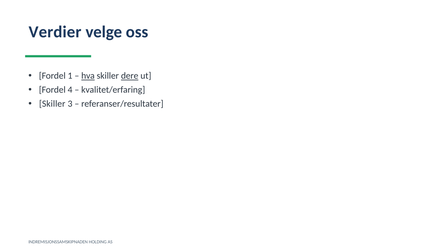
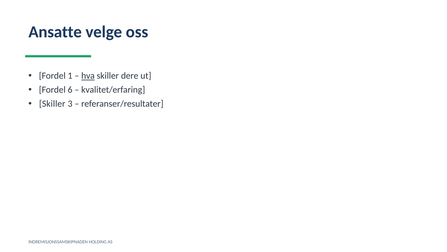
Verdier: Verdier -> Ansatte
dere underline: present -> none
4: 4 -> 6
